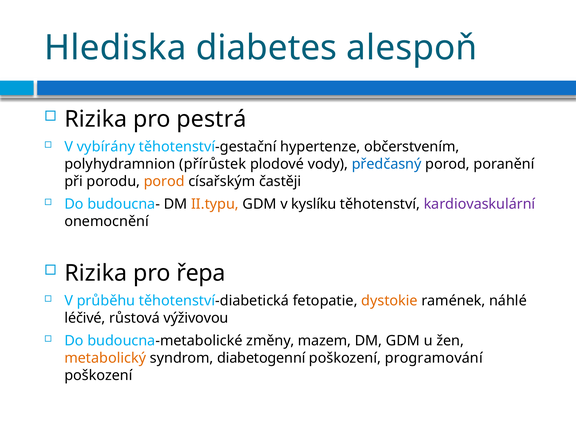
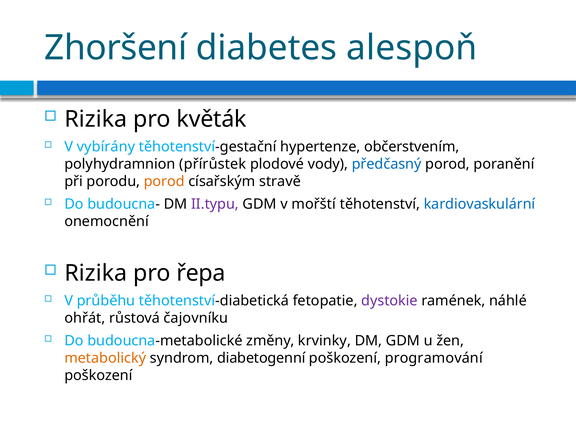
Hlediska: Hlediska -> Zhoršení
pestrá: pestrá -> květák
častěji: častěji -> stravě
II.typu colour: orange -> purple
kyslíku: kyslíku -> mořští
kardiovaskulární colour: purple -> blue
dystokie colour: orange -> purple
léčivé: léčivé -> ohřát
výživovou: výživovou -> čajovníku
mazem: mazem -> krvinky
